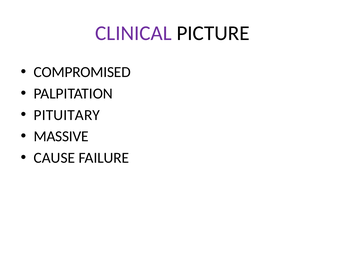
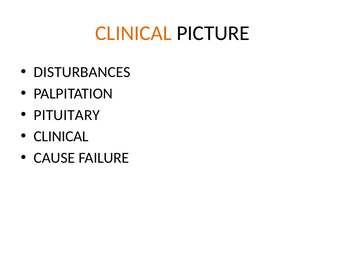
CLINICAL at (133, 33) colour: purple -> orange
COMPROMISED: COMPROMISED -> DISTURBANCES
MASSIVE at (61, 137): MASSIVE -> CLINICAL
